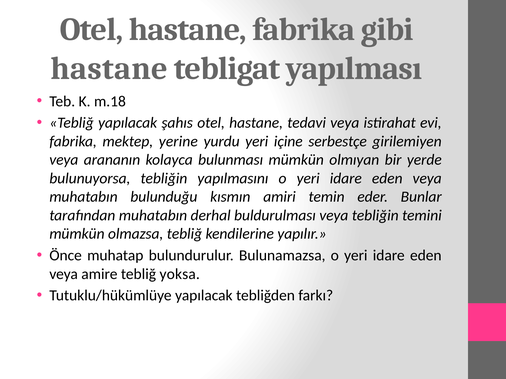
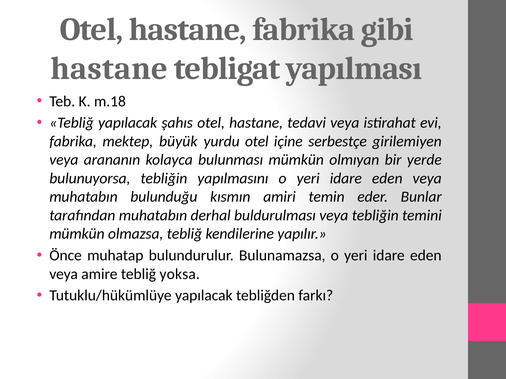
yerine: yerine -> büyük
yurdu yeri: yeri -> otel
